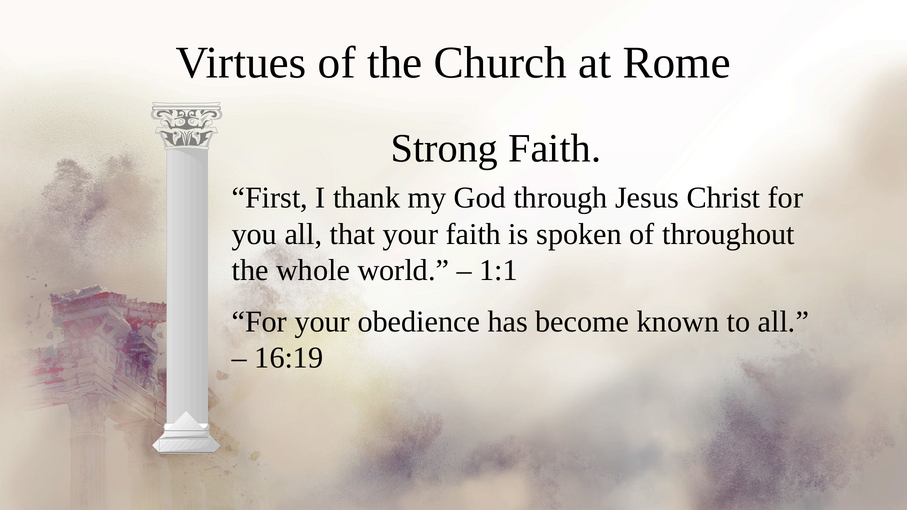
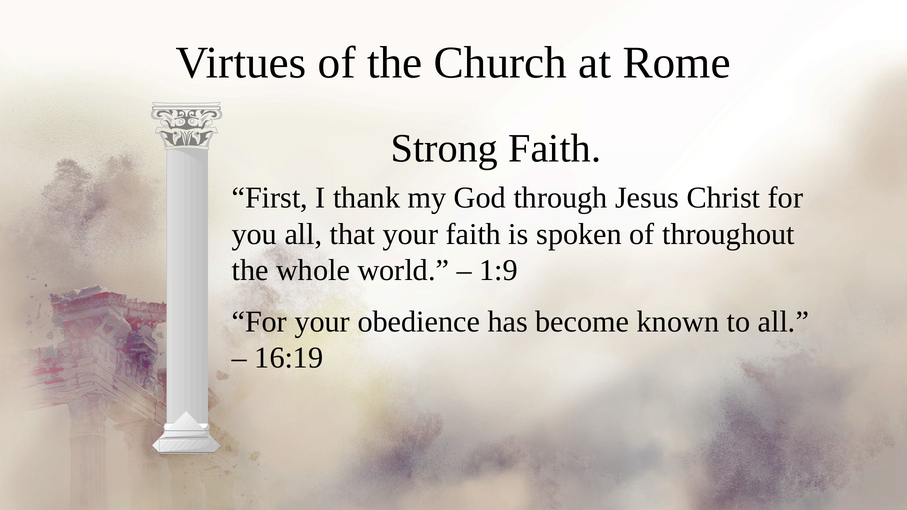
1:1: 1:1 -> 1:9
